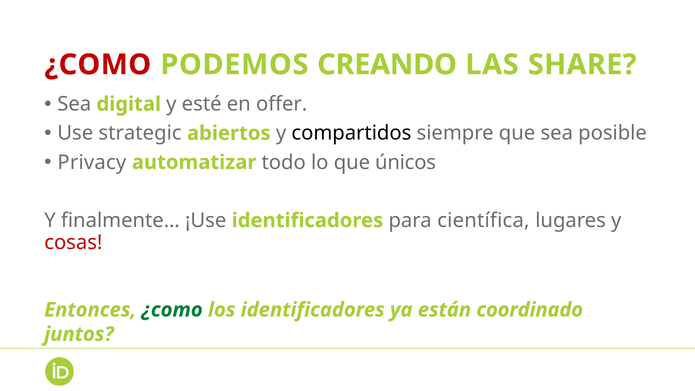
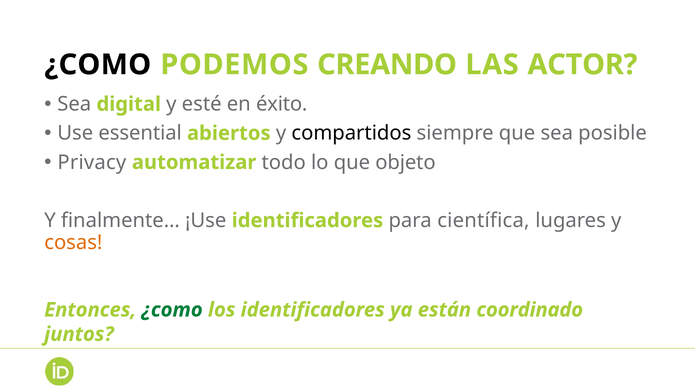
¿COMO at (98, 65) colour: red -> black
SHARE: SHARE -> ACTOR
offer: offer -> éxito
strategic: strategic -> essential
únicos: únicos -> objeto
cosas colour: red -> orange
